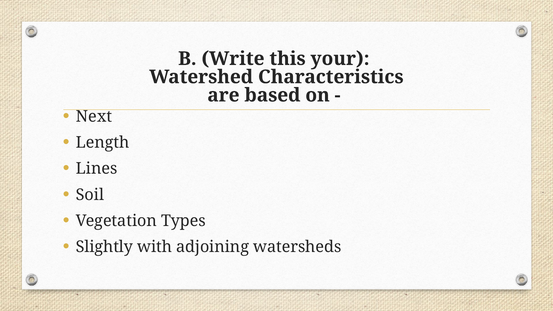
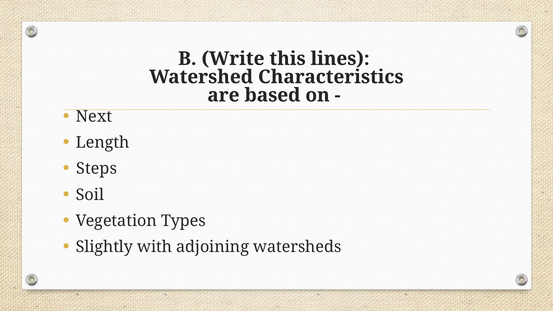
your: your -> lines
Lines: Lines -> Steps
